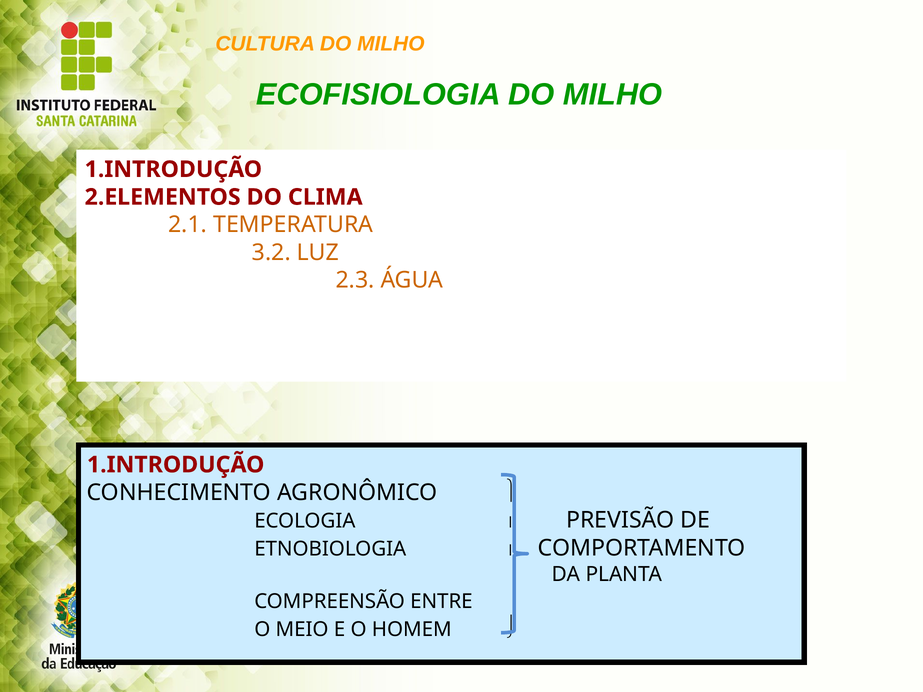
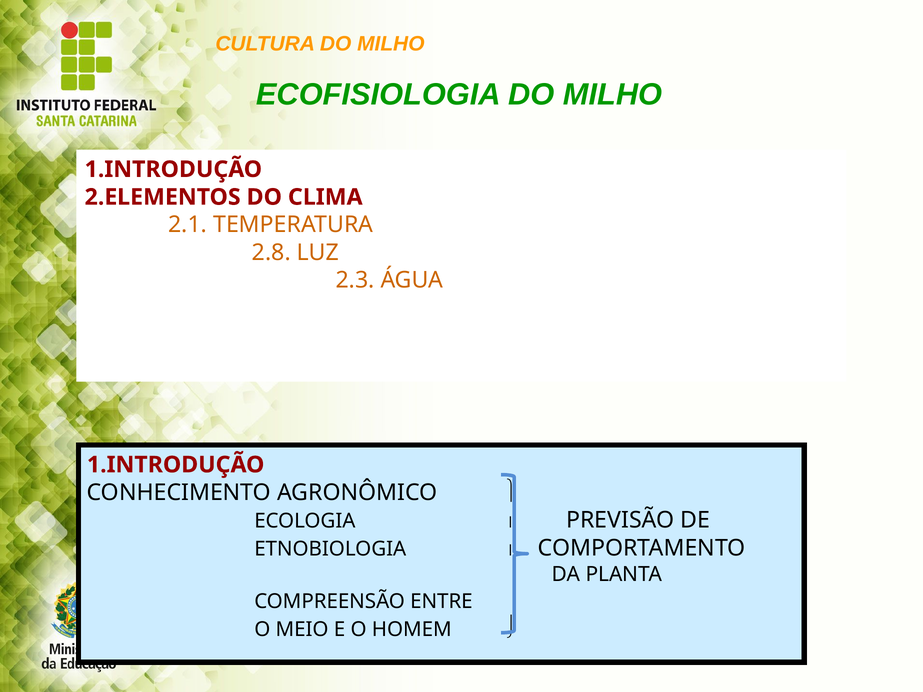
3.2: 3.2 -> 2.8
